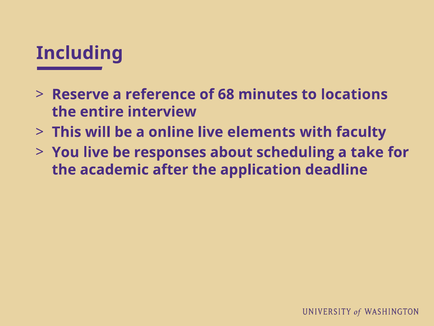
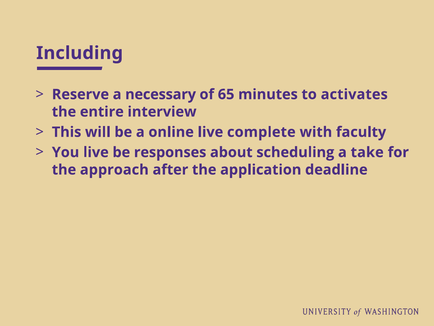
reference: reference -> necessary
68: 68 -> 65
locations: locations -> activates
elements: elements -> complete
academic: academic -> approach
